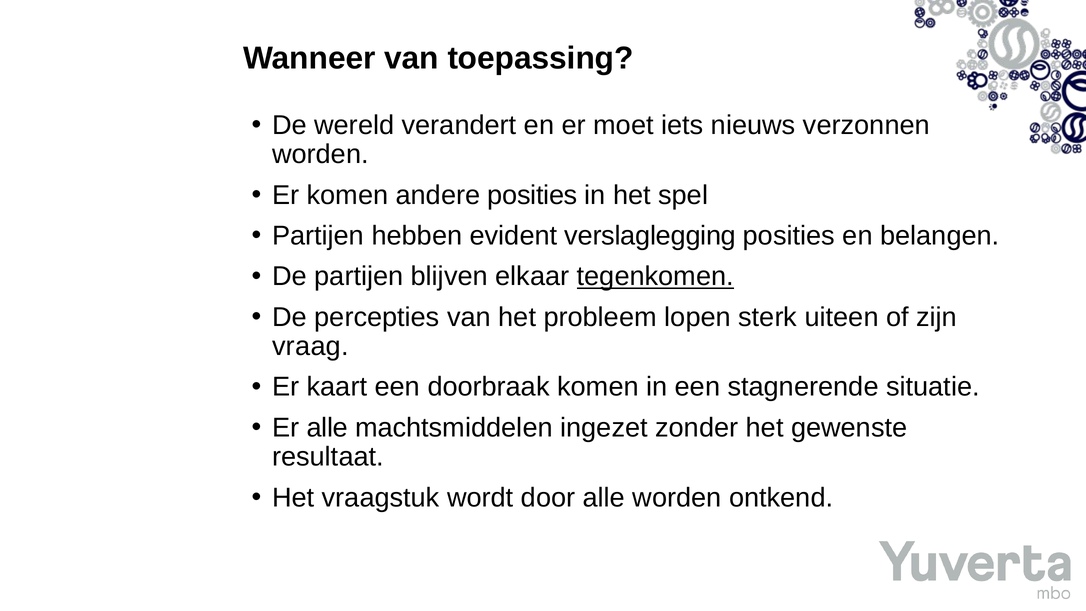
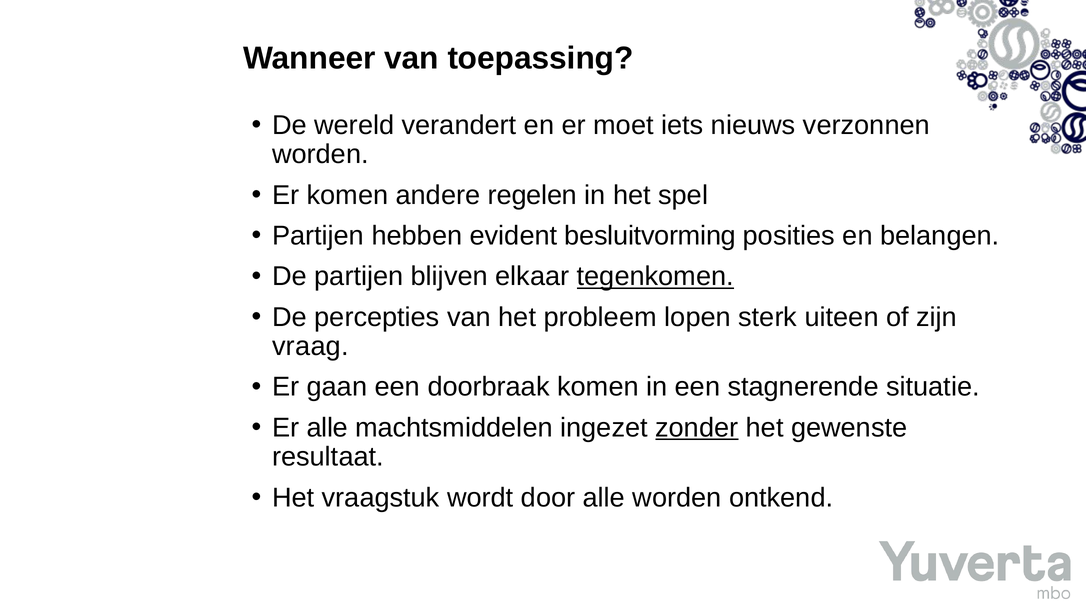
andere posities: posities -> regelen
verslaglegging: verslaglegging -> besluitvorming
kaart: kaart -> gaan
zonder underline: none -> present
